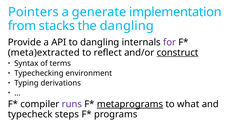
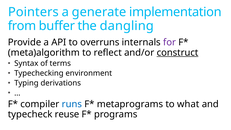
stacks: stacks -> buffer
to dangling: dangling -> overruns
meta)extracted: meta)extracted -> meta)algorithm
runs colour: purple -> blue
metaprograms underline: present -> none
steps: steps -> reuse
